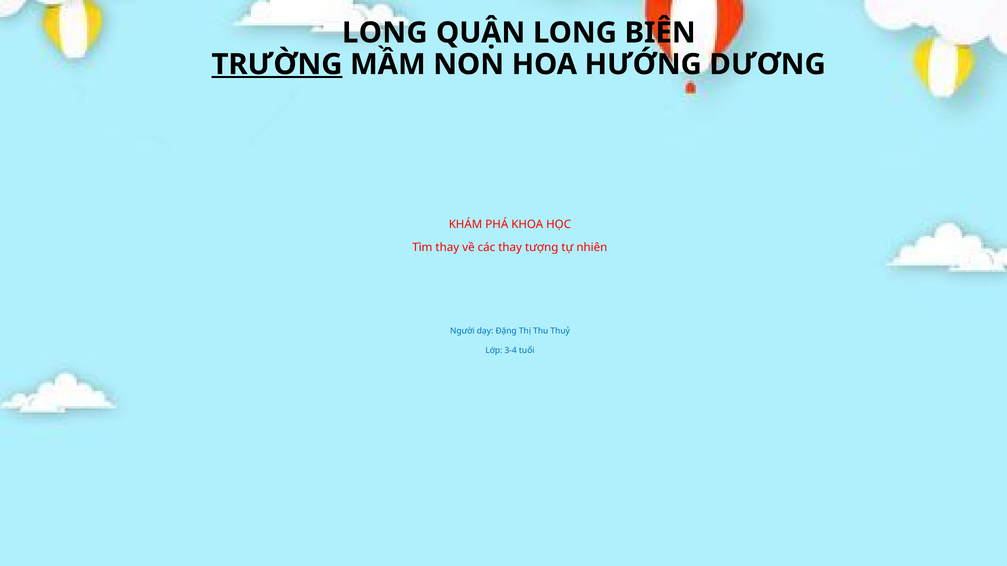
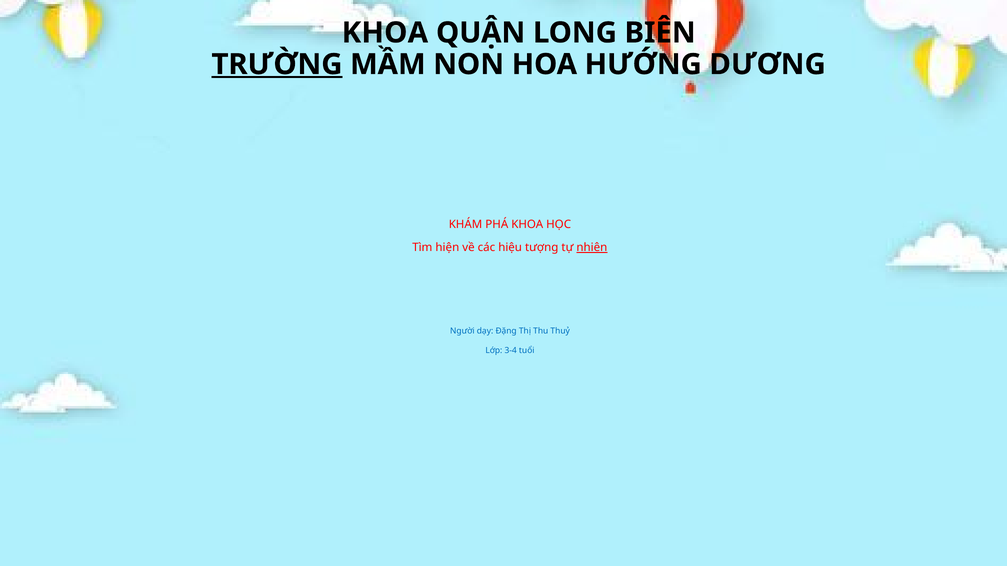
LONG at (385, 33): LONG -> KHOA
Tìm thay: thay -> hiện
các thay: thay -> hiệu
nhiên underline: none -> present
